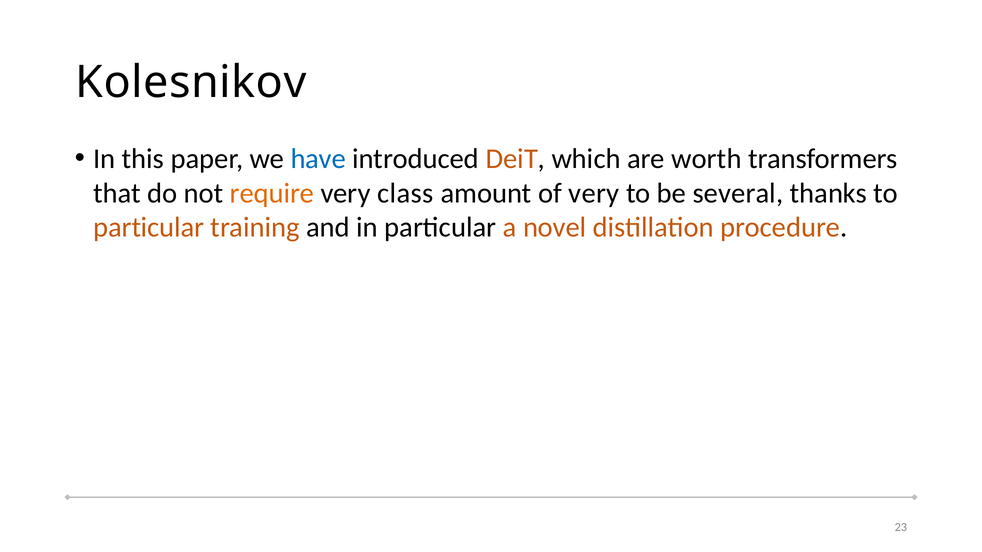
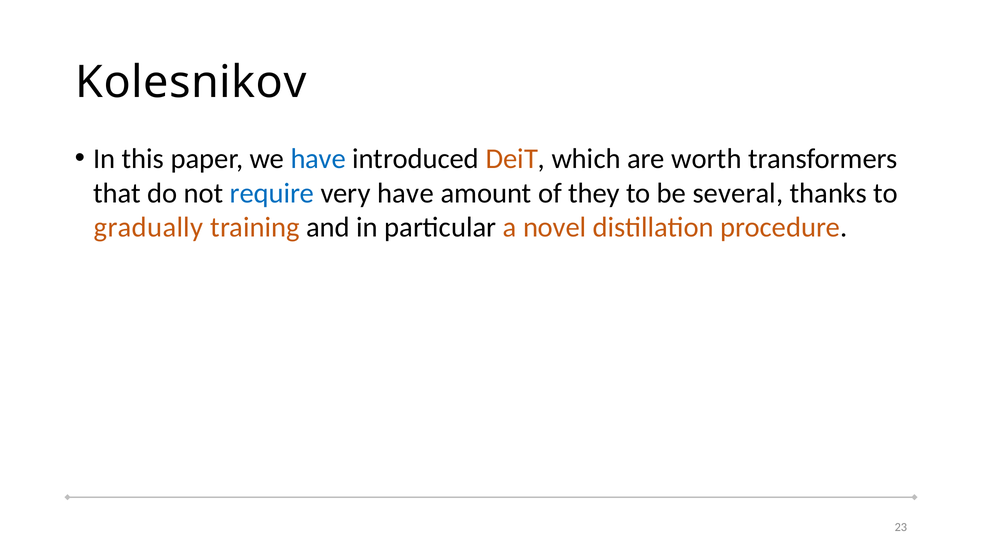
require colour: orange -> blue
very class: class -> have
of very: very -> they
particular at (149, 228): particular -> gradually
